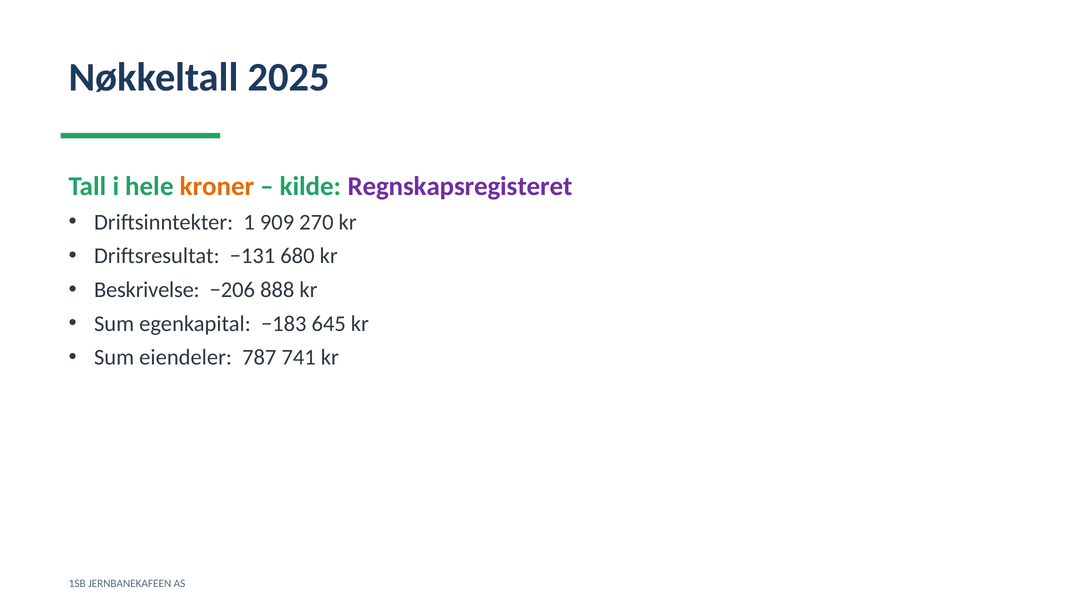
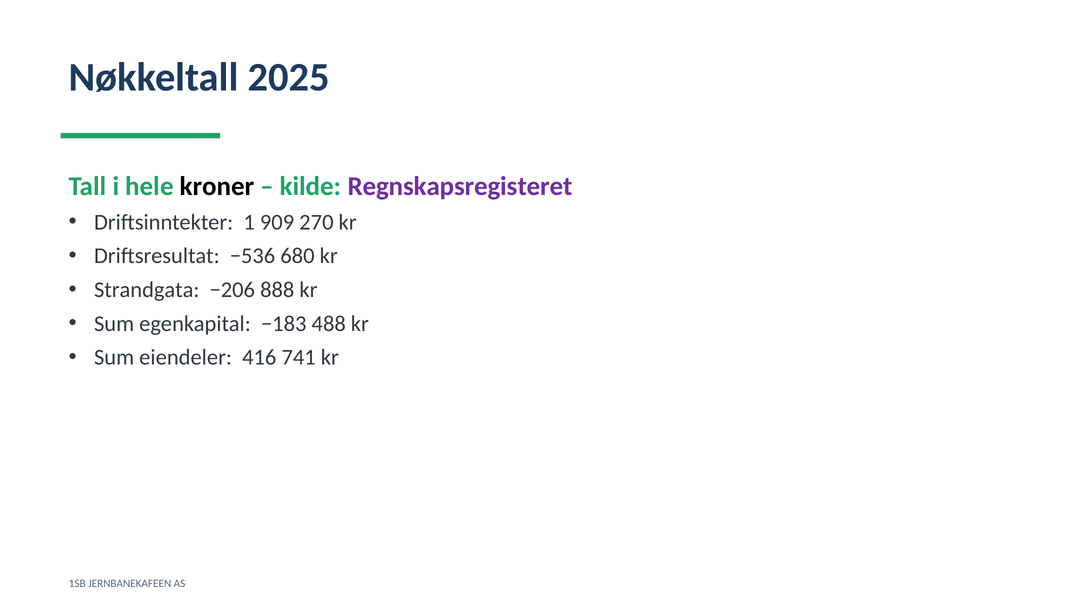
kroner colour: orange -> black
−131: −131 -> −536
Beskrivelse: Beskrivelse -> Strandgata
645: 645 -> 488
787: 787 -> 416
